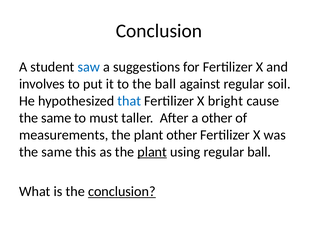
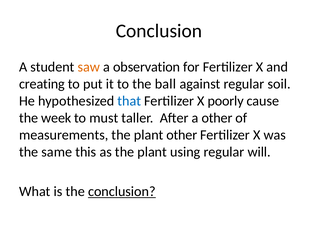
saw colour: blue -> orange
suggestions: suggestions -> observation
involves: involves -> creating
bright: bright -> poorly
same at (56, 118): same -> week
plant at (152, 152) underline: present -> none
regular ball: ball -> will
